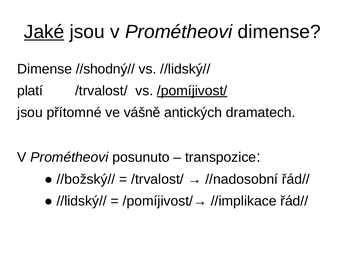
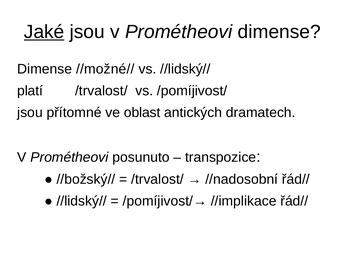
//shodný//: //shodný// -> //možné//
/pomíjivost/ underline: present -> none
vášně: vášně -> oblast
